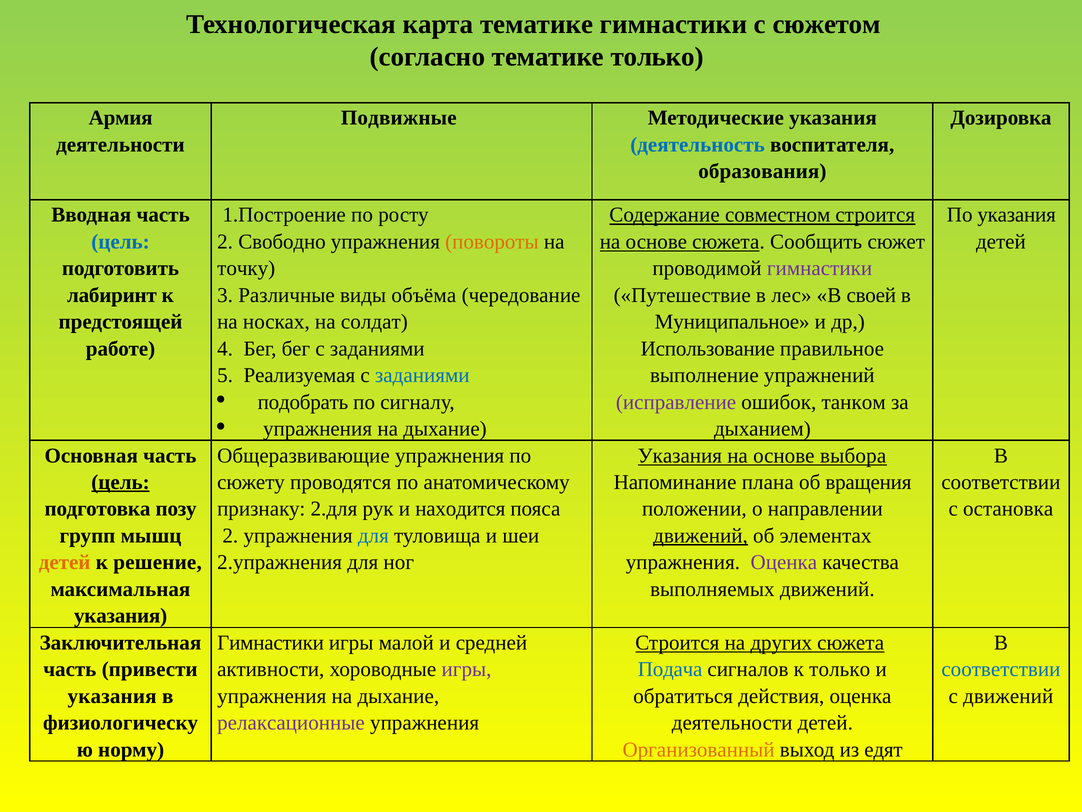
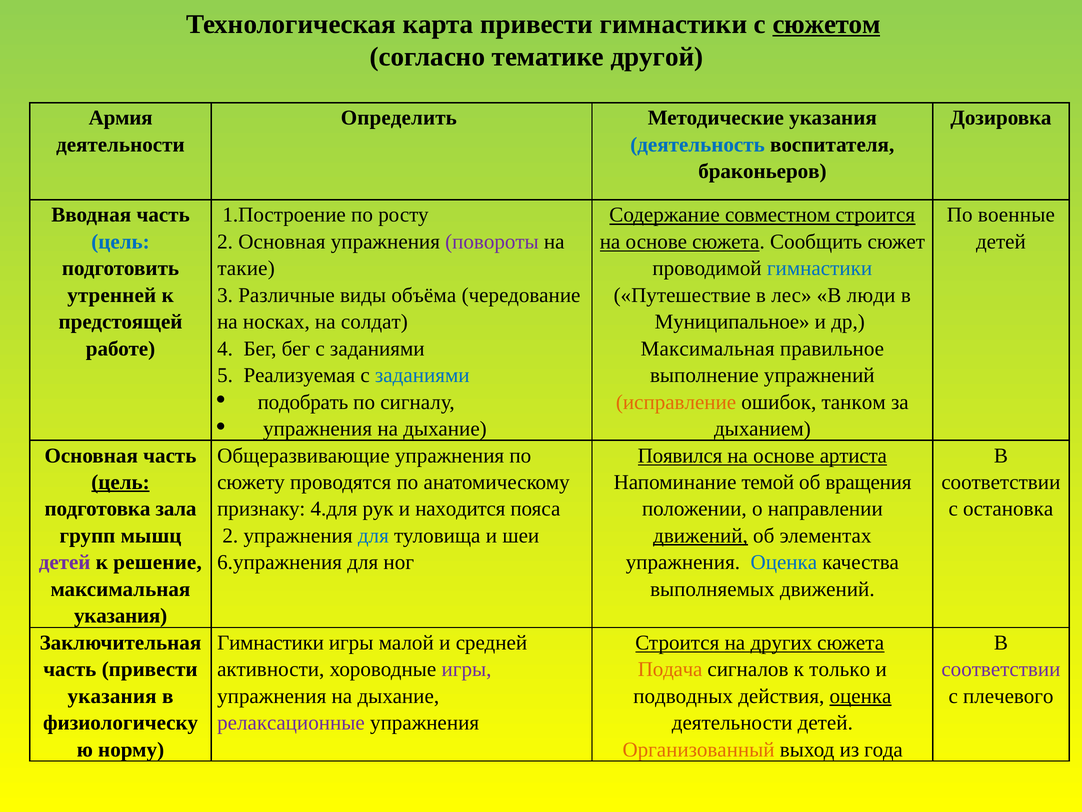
карта тематике: тематике -> привести
сюжетом underline: none -> present
тематике только: только -> другой
Подвижные: Подвижные -> Определить
образования: образования -> браконьеров
По указания: указания -> военные
2 Свободно: Свободно -> Основная
повороты colour: orange -> purple
точку: точку -> такие
гимнастики at (820, 268) colour: purple -> blue
лабиринт: лабиринт -> утренней
своей: своей -> люди
Использование at (708, 348): Использование -> Максимальная
исправление colour: purple -> orange
Указания at (680, 455): Указания -> Появился
выбора: выбора -> артиста
плана: плана -> темой
позу: позу -> зала
2.для: 2.для -> 4.для
детей at (65, 562) colour: orange -> purple
2.упражнения: 2.упражнения -> 6.упражнения
Оценка at (784, 562) colour: purple -> blue
Подача colour: blue -> orange
соответствии at (1001, 669) colour: blue -> purple
обратиться: обратиться -> подводных
оценка at (861, 696) underline: none -> present
с движений: движений -> плечевого
едят: едят -> года
